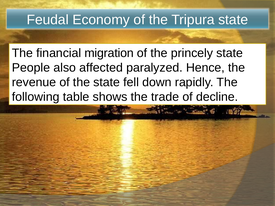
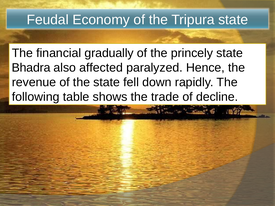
migration: migration -> gradually
People: People -> Bhadra
